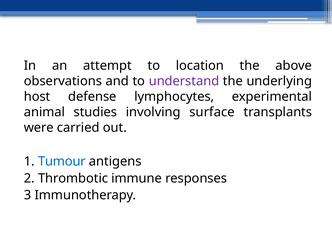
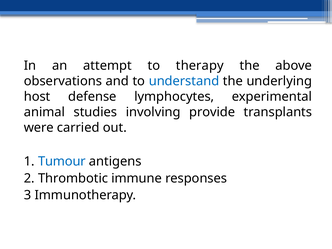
location: location -> therapy
understand colour: purple -> blue
surface: surface -> provide
